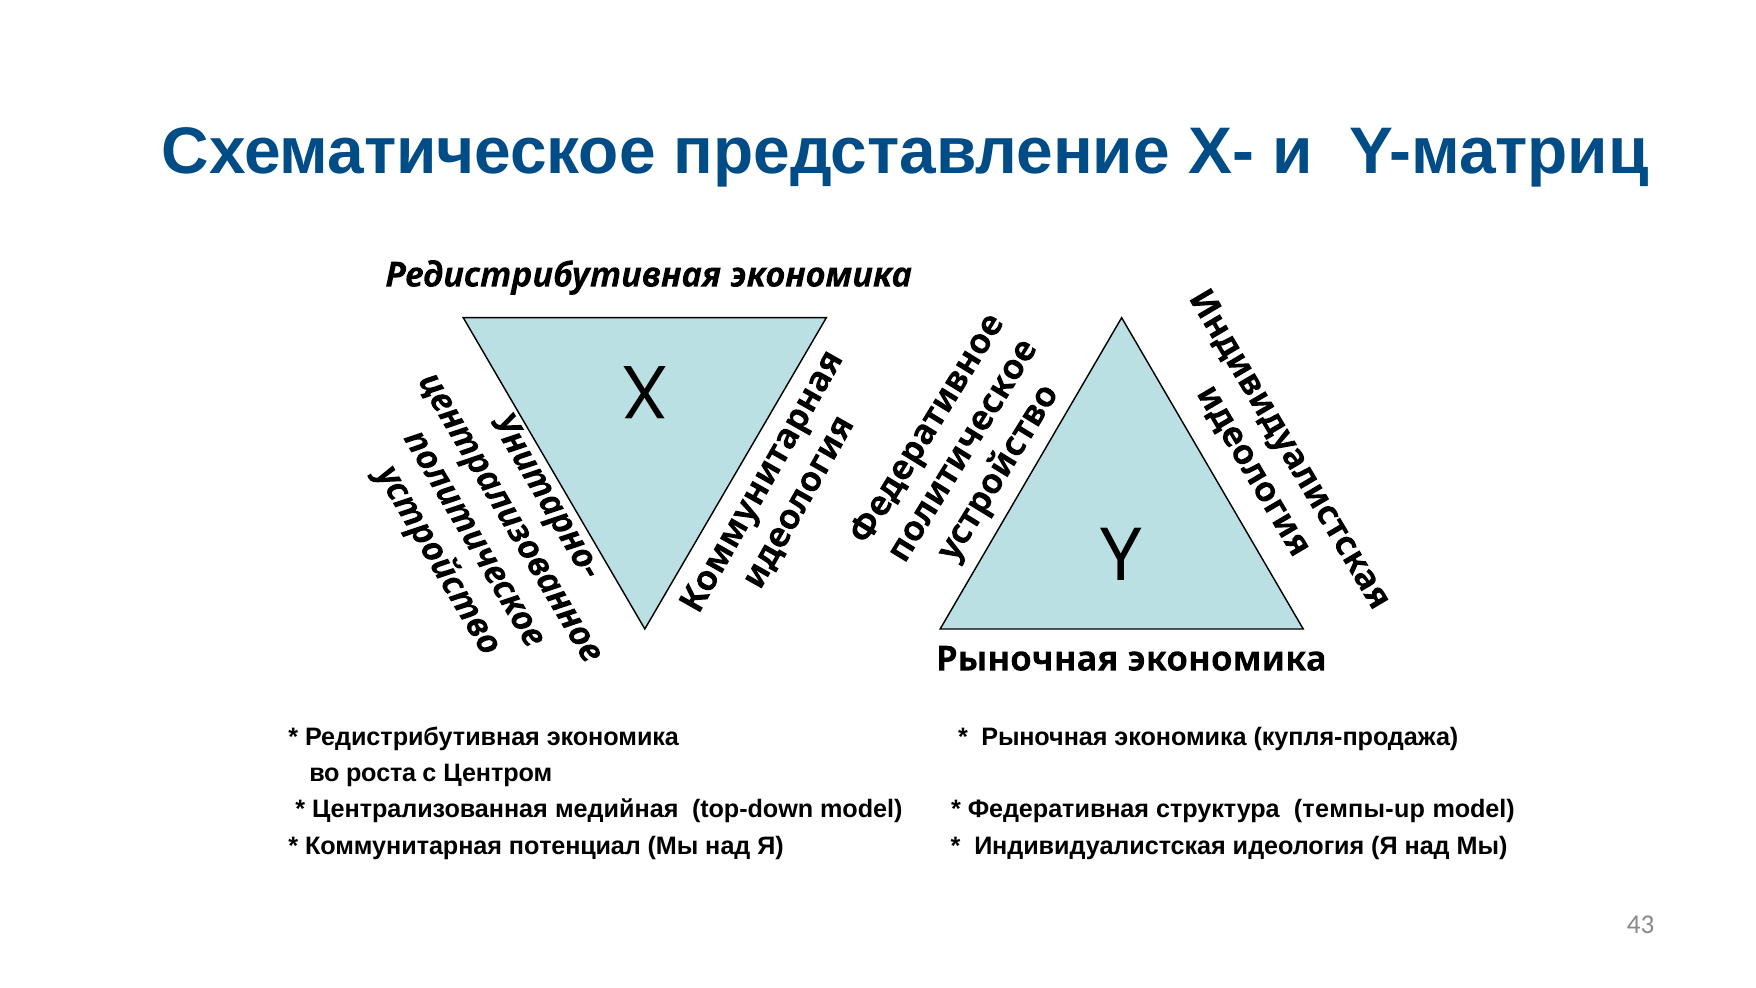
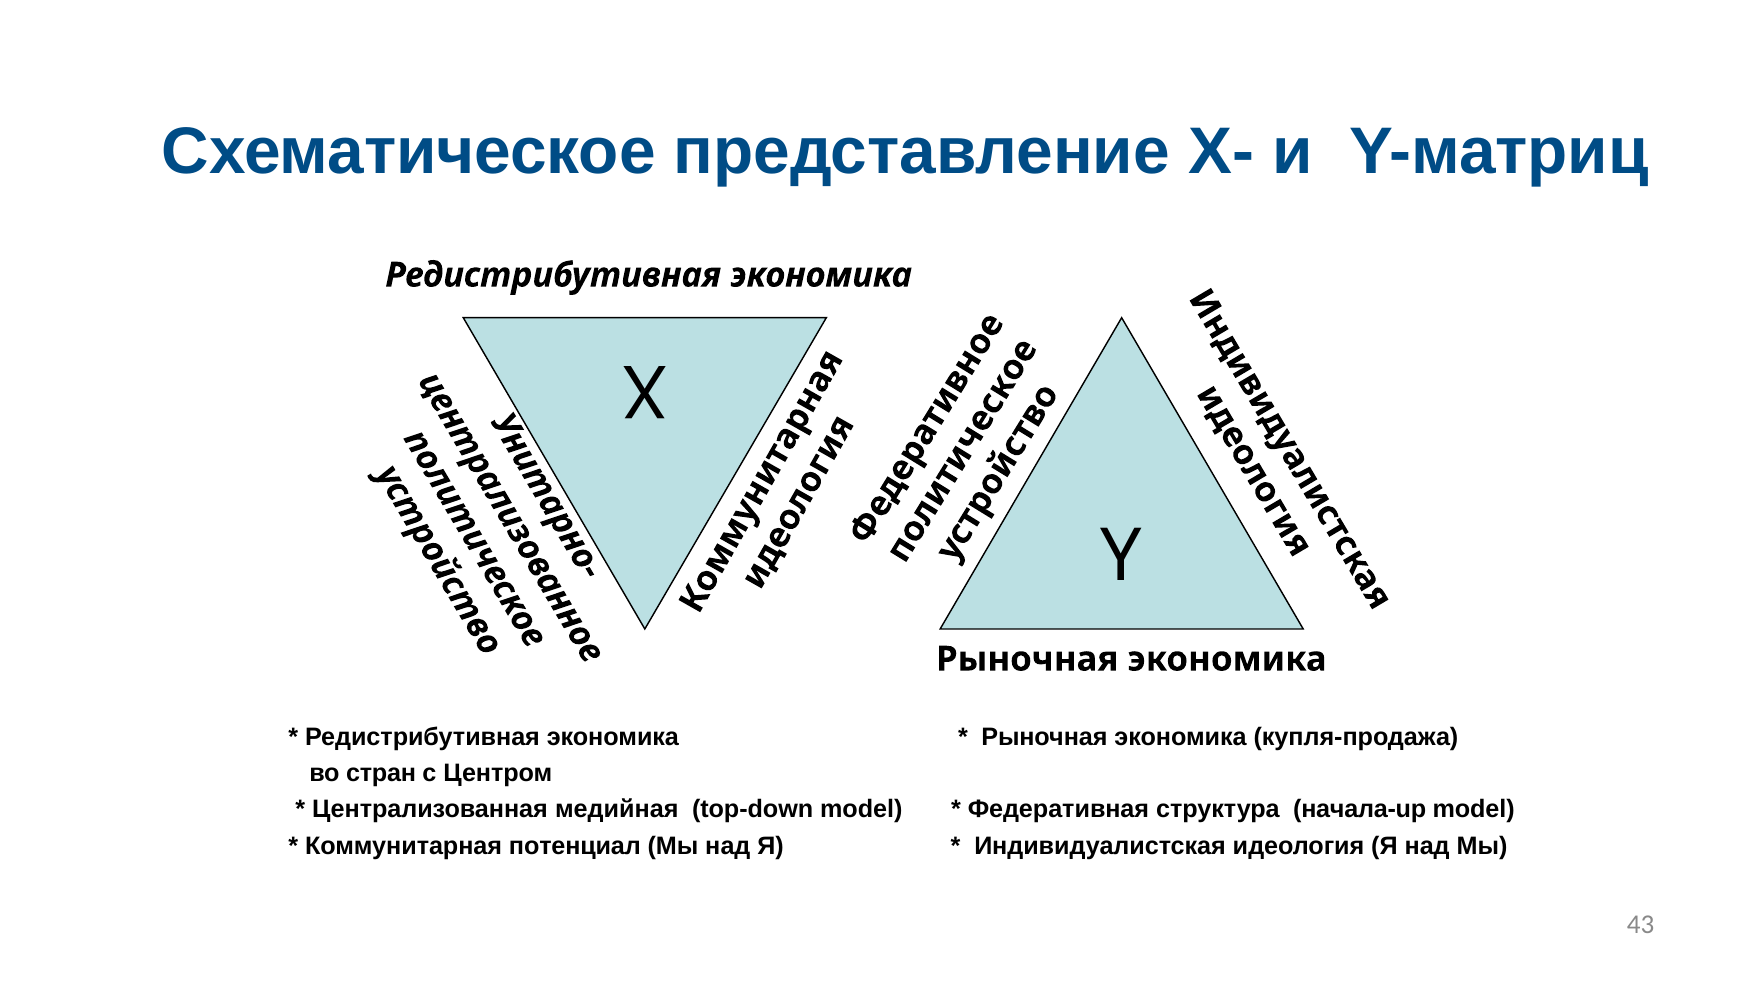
роста: роста -> стран
темпы-up: темпы-up -> начала-up
